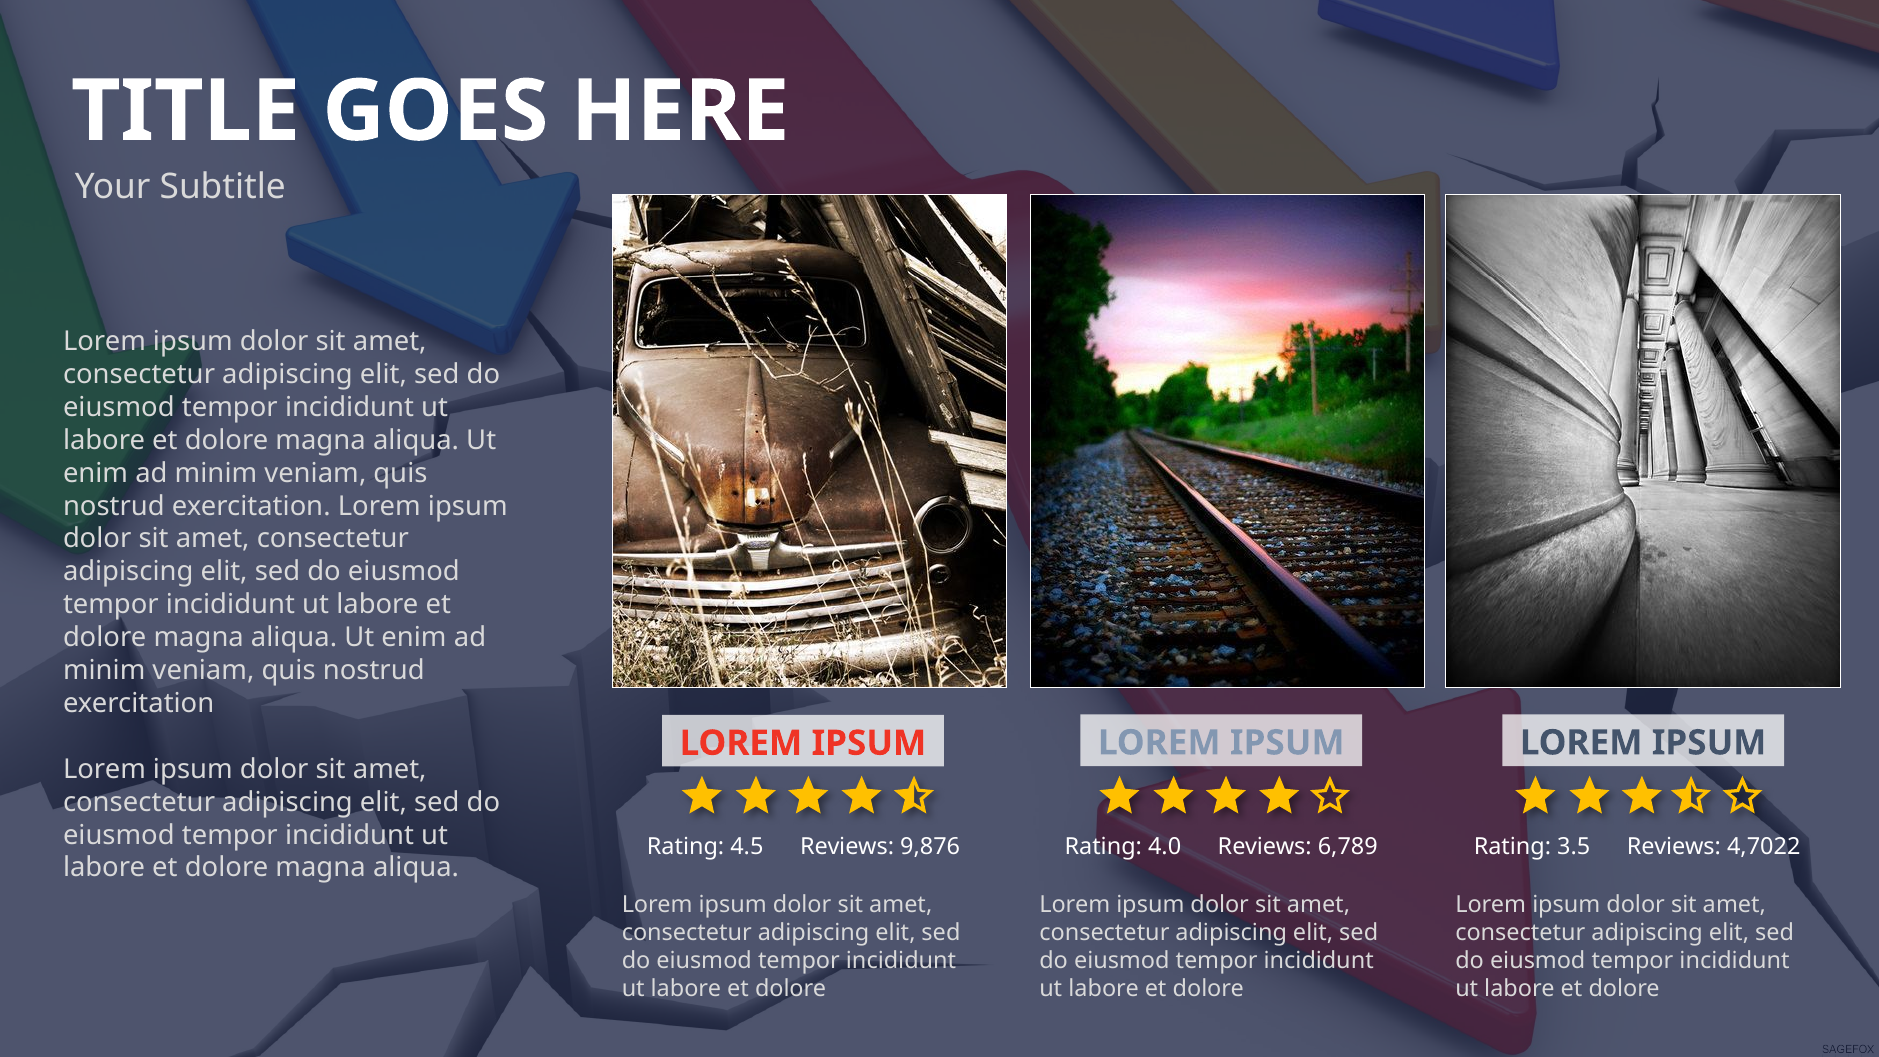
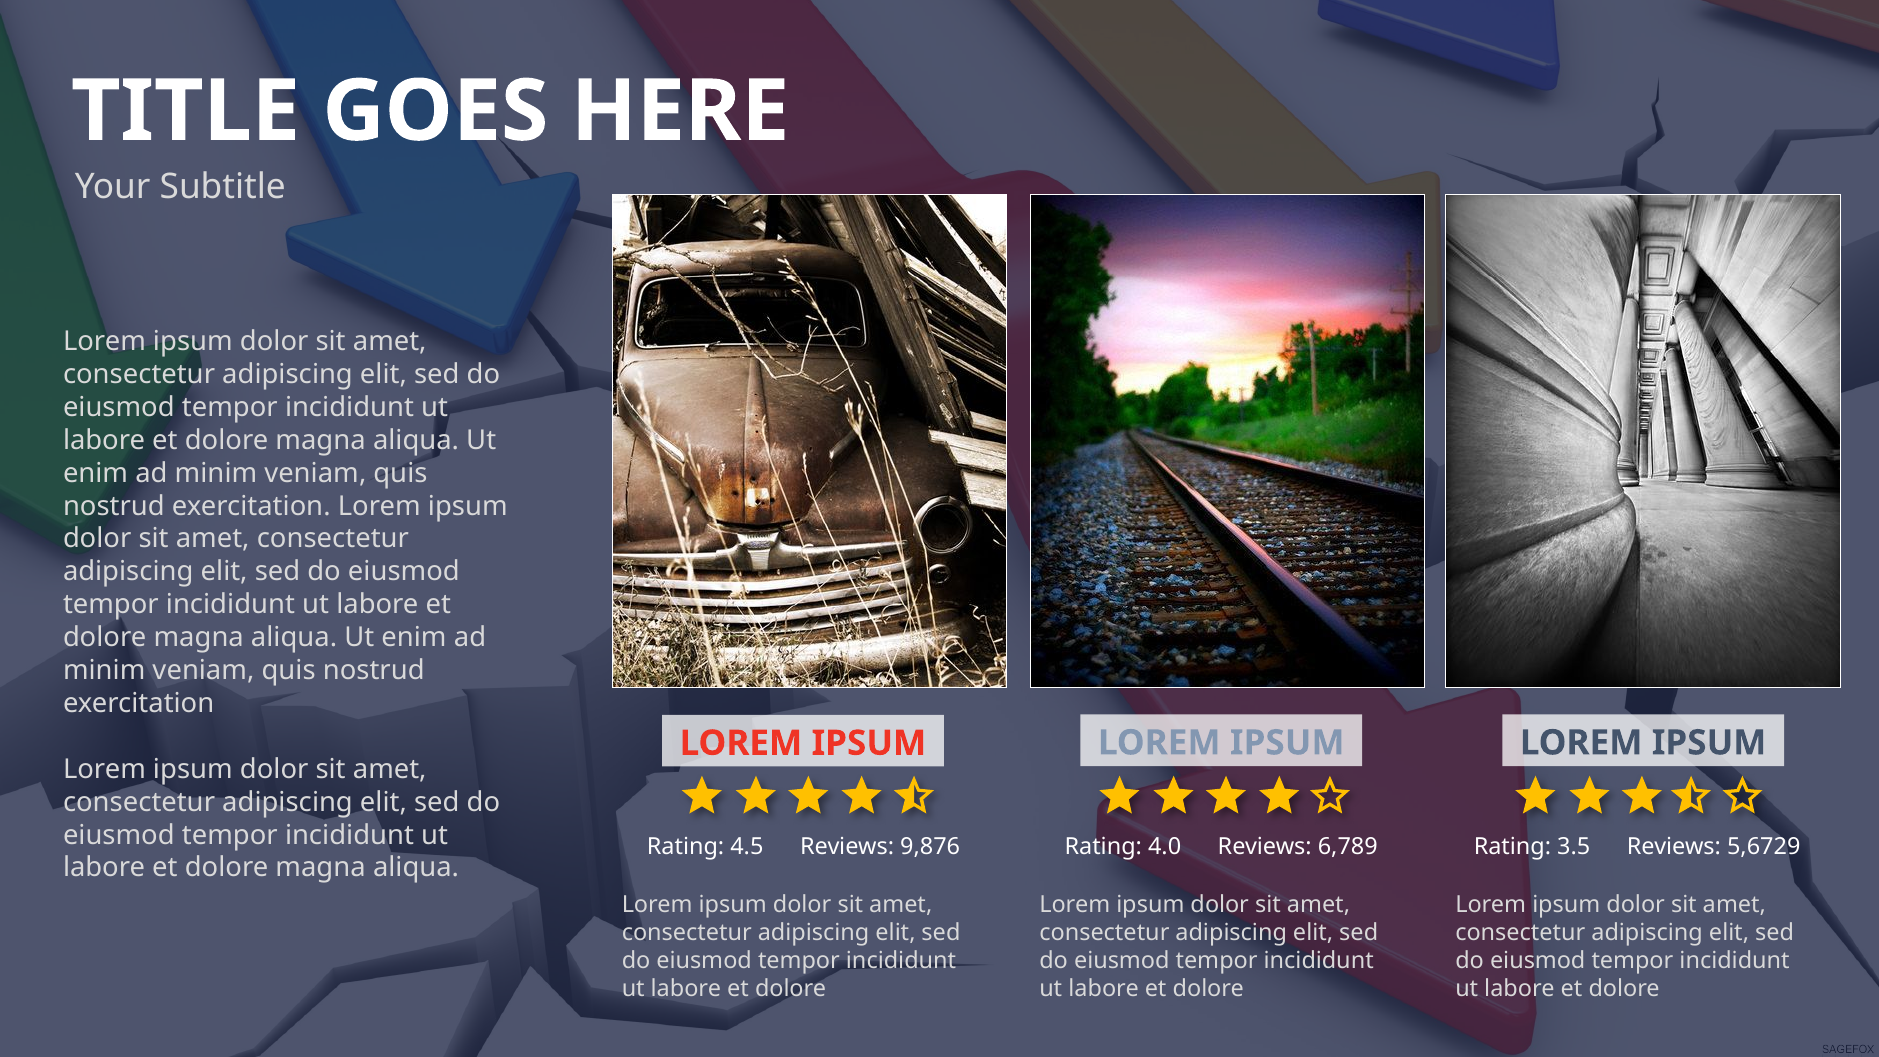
4,7022: 4,7022 -> 5,6729
